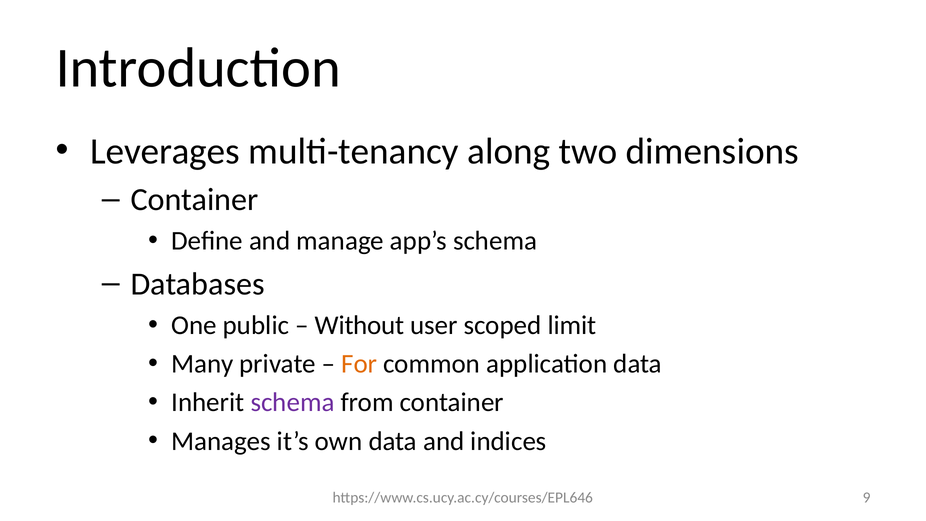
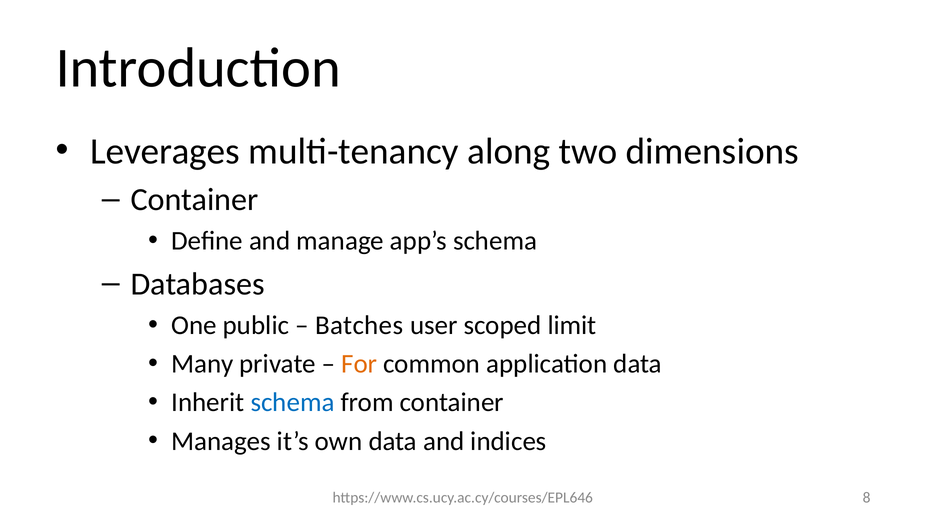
Without: Without -> Batches
schema at (293, 402) colour: purple -> blue
9: 9 -> 8
